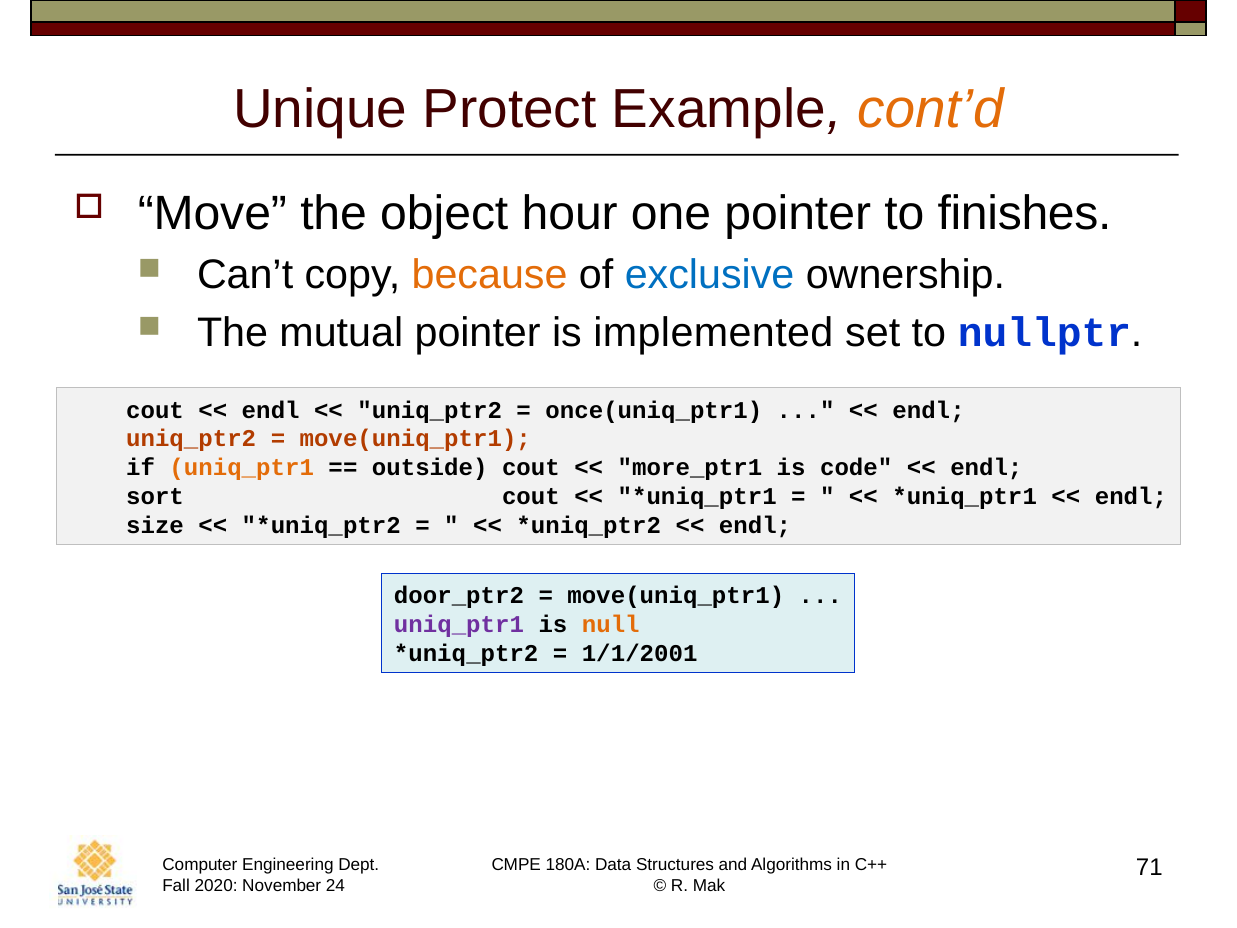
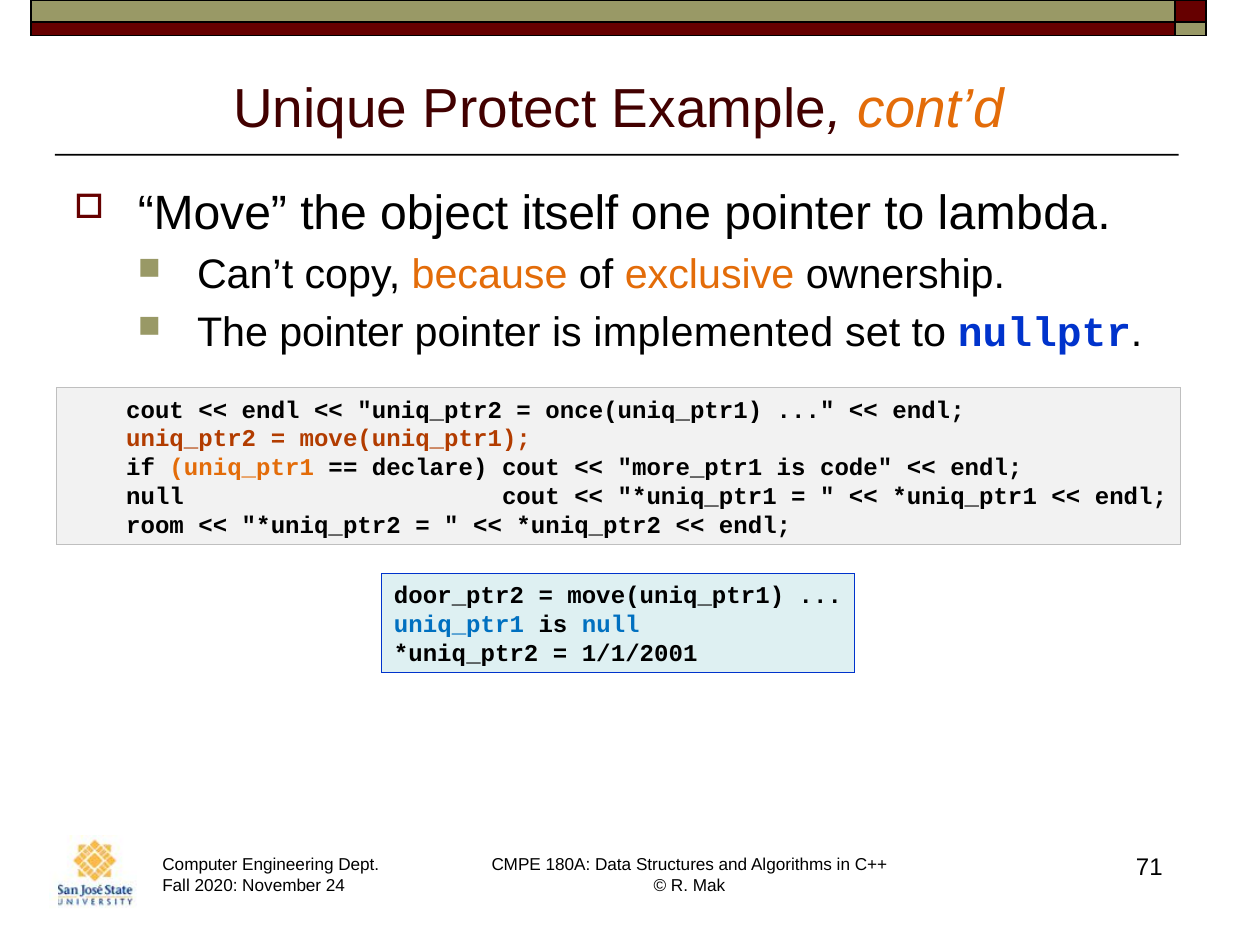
hour: hour -> itself
finishes: finishes -> lambda
exclusive colour: blue -> orange
The mutual: mutual -> pointer
outside: outside -> declare
sort at (155, 497): sort -> null
size: size -> room
uniq_ptr1 at (459, 624) colour: purple -> blue
null at (611, 624) colour: orange -> blue
